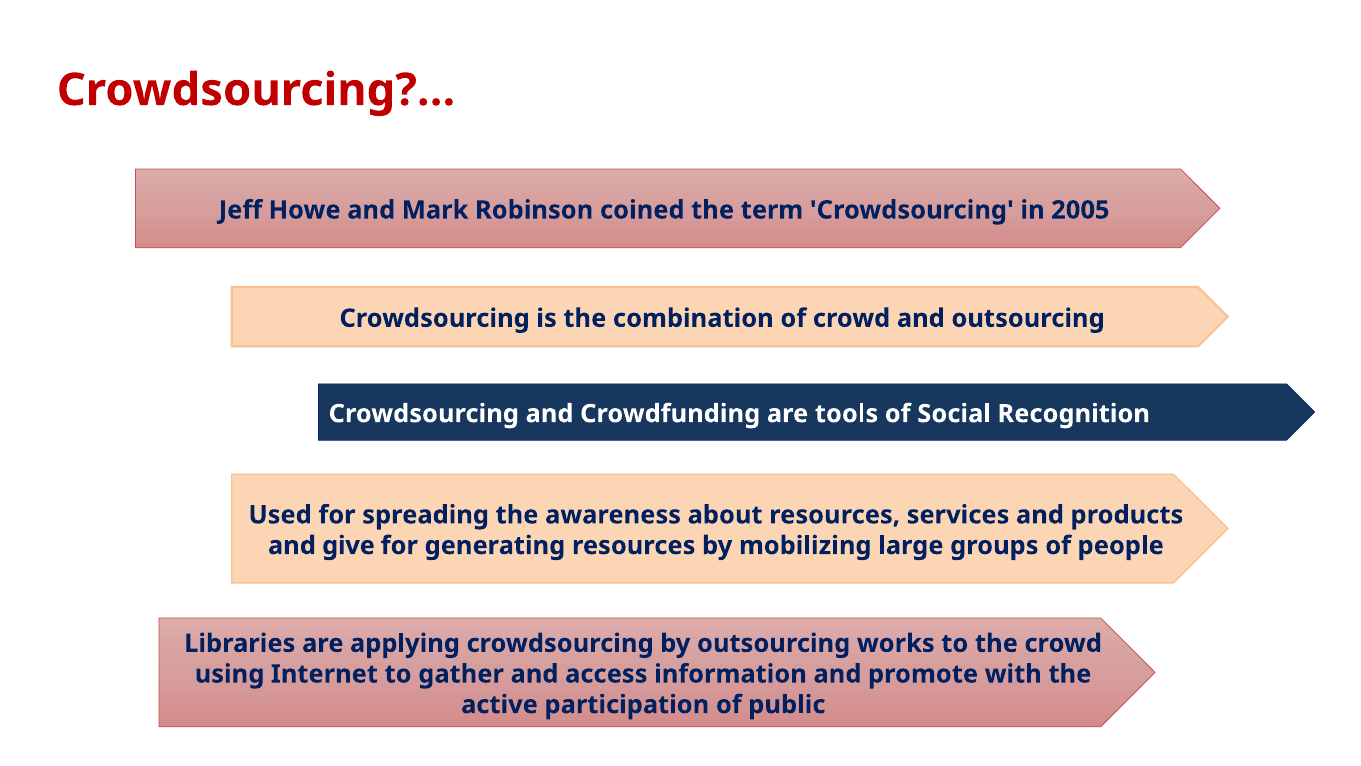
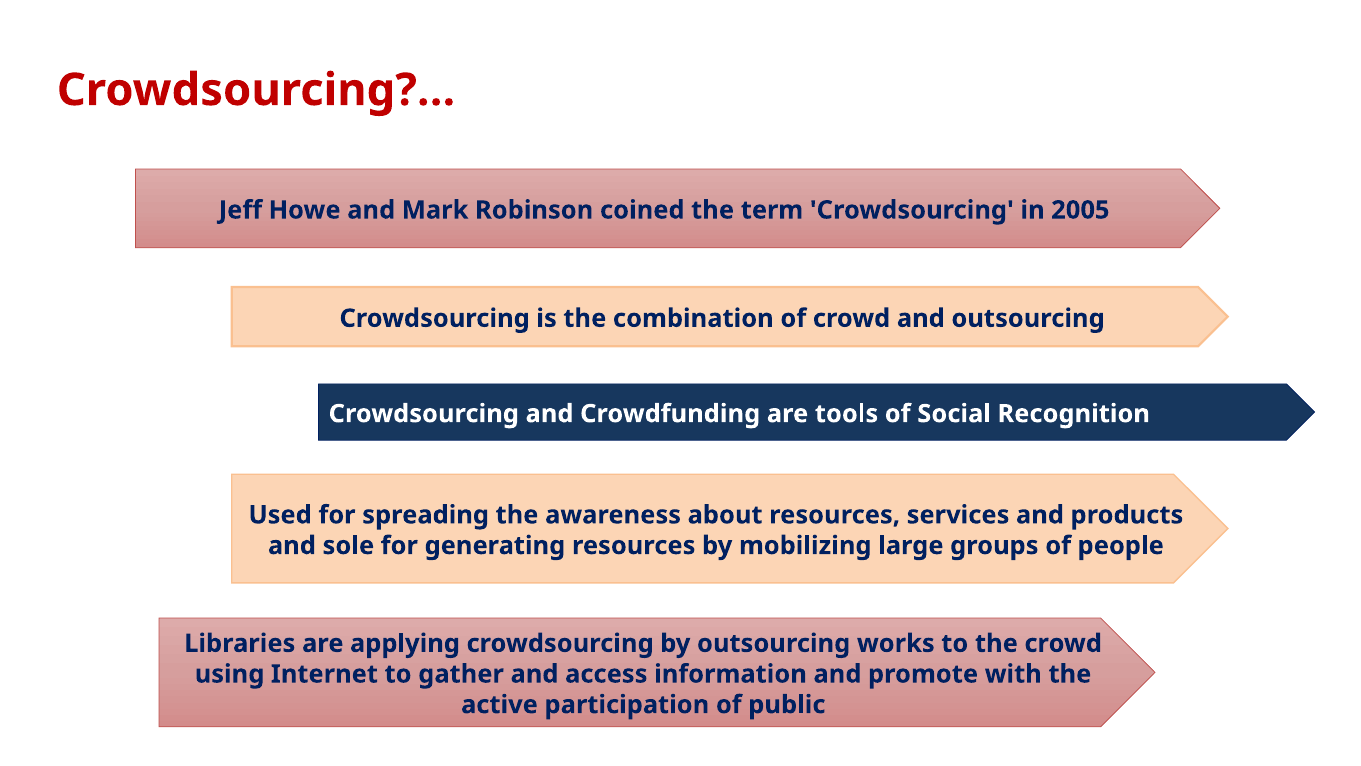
give: give -> sole
